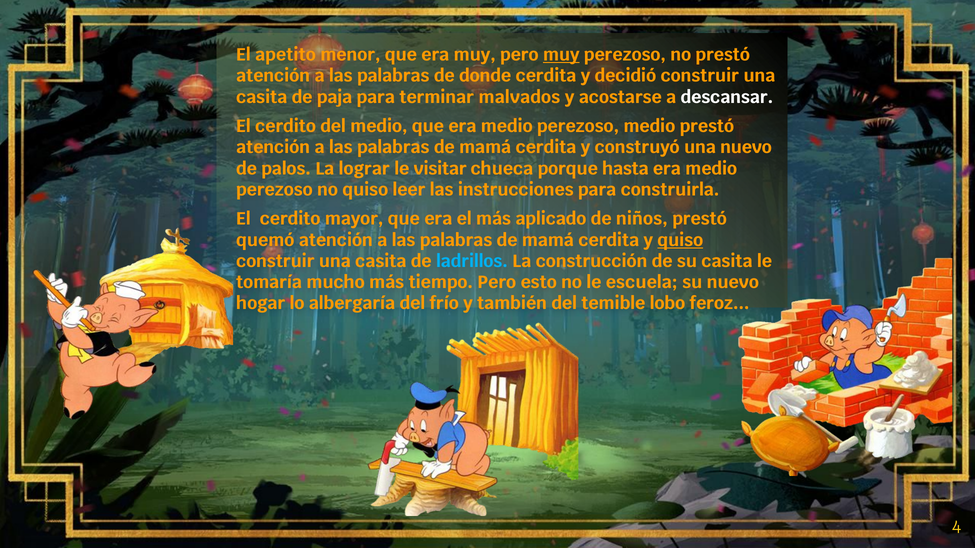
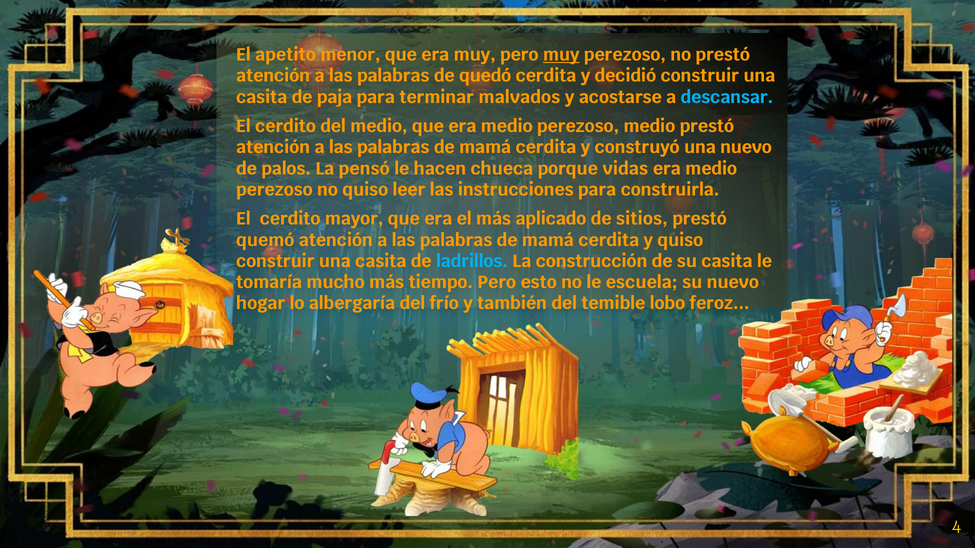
donde: donde -> quedó
descansar colour: white -> light blue
lograr: lograr -> pensó
visitar: visitar -> hacen
hasta: hasta -> vidas
niños: niños -> sitios
quiso at (680, 240) underline: present -> none
